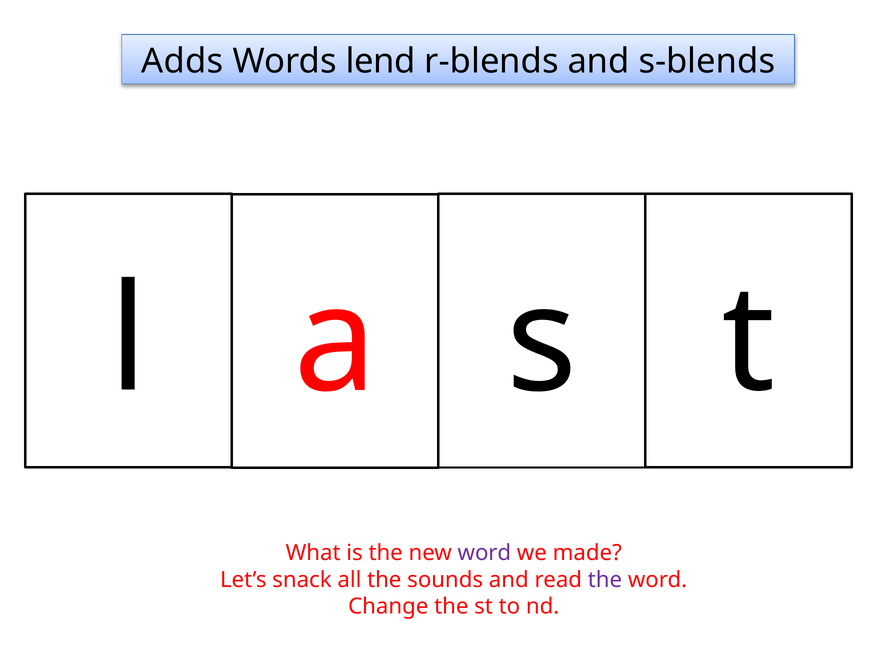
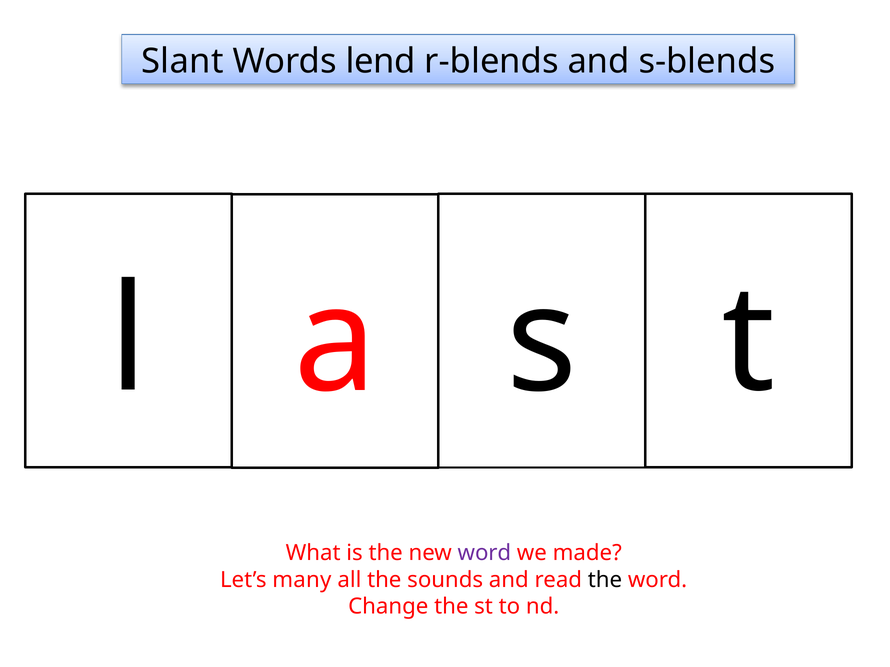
Adds: Adds -> Slant
snack: snack -> many
the at (605, 580) colour: purple -> black
